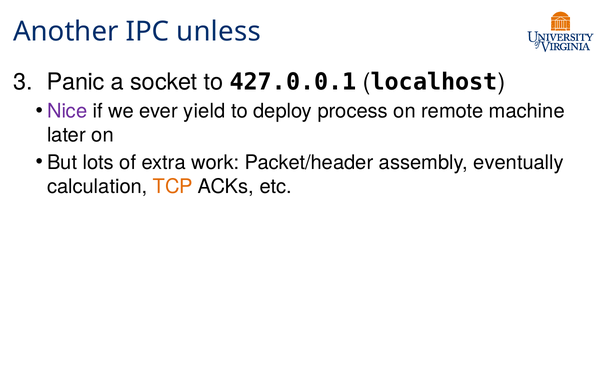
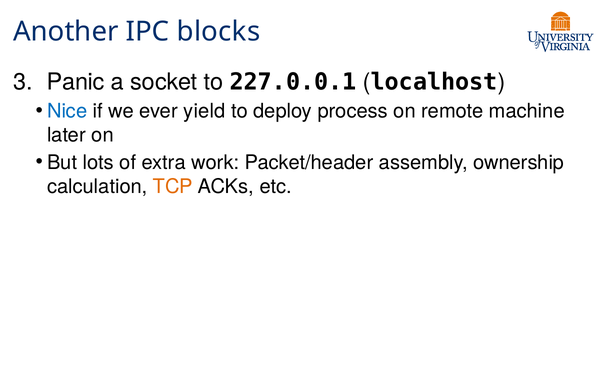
unless: unless -> blocks
427.0.0.1: 427.0.0.1 -> 227.0.0.1
Nice colour: purple -> blue
eventually: eventually -> ownership
